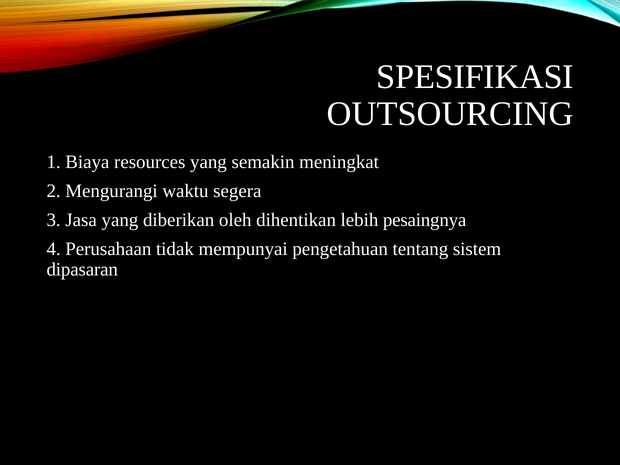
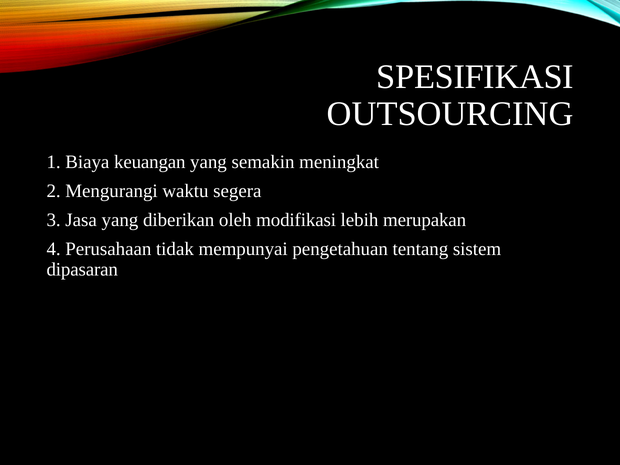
resources: resources -> keuangan
dihentikan: dihentikan -> modifikasi
pesaingnya: pesaingnya -> merupakan
